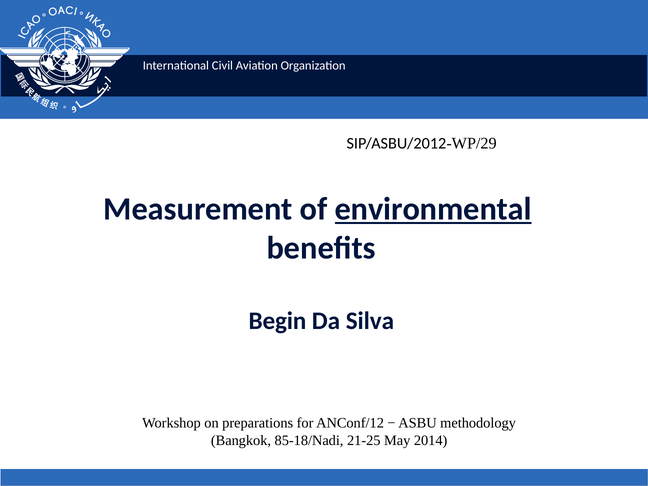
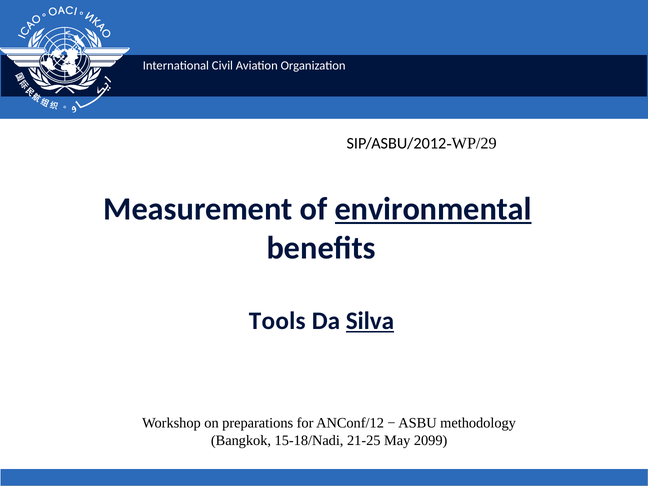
Begin: Begin -> Tools
Silva underline: none -> present
85-18/Nadi: 85-18/Nadi -> 15-18/Nadi
2014: 2014 -> 2099
